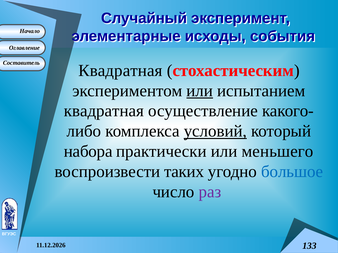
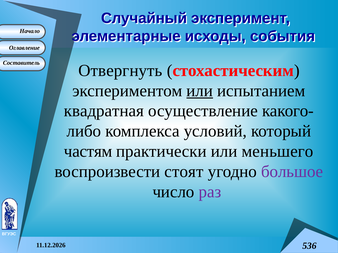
Квадратная at (120, 71): Квадратная -> Отвергнуть
условий underline: present -> none
набора: набора -> частям
таких: таких -> стоят
большое colour: blue -> purple
133: 133 -> 536
